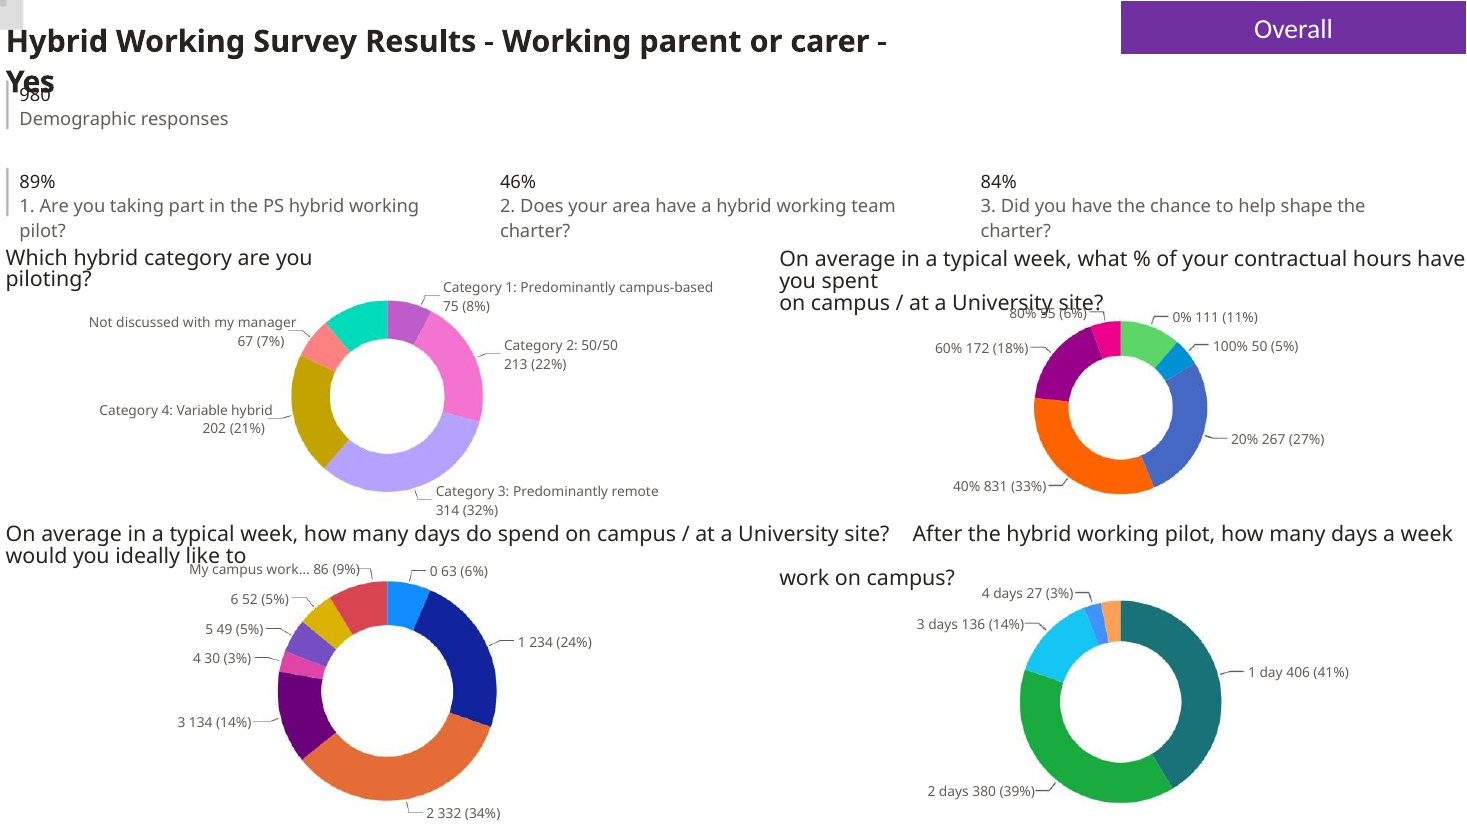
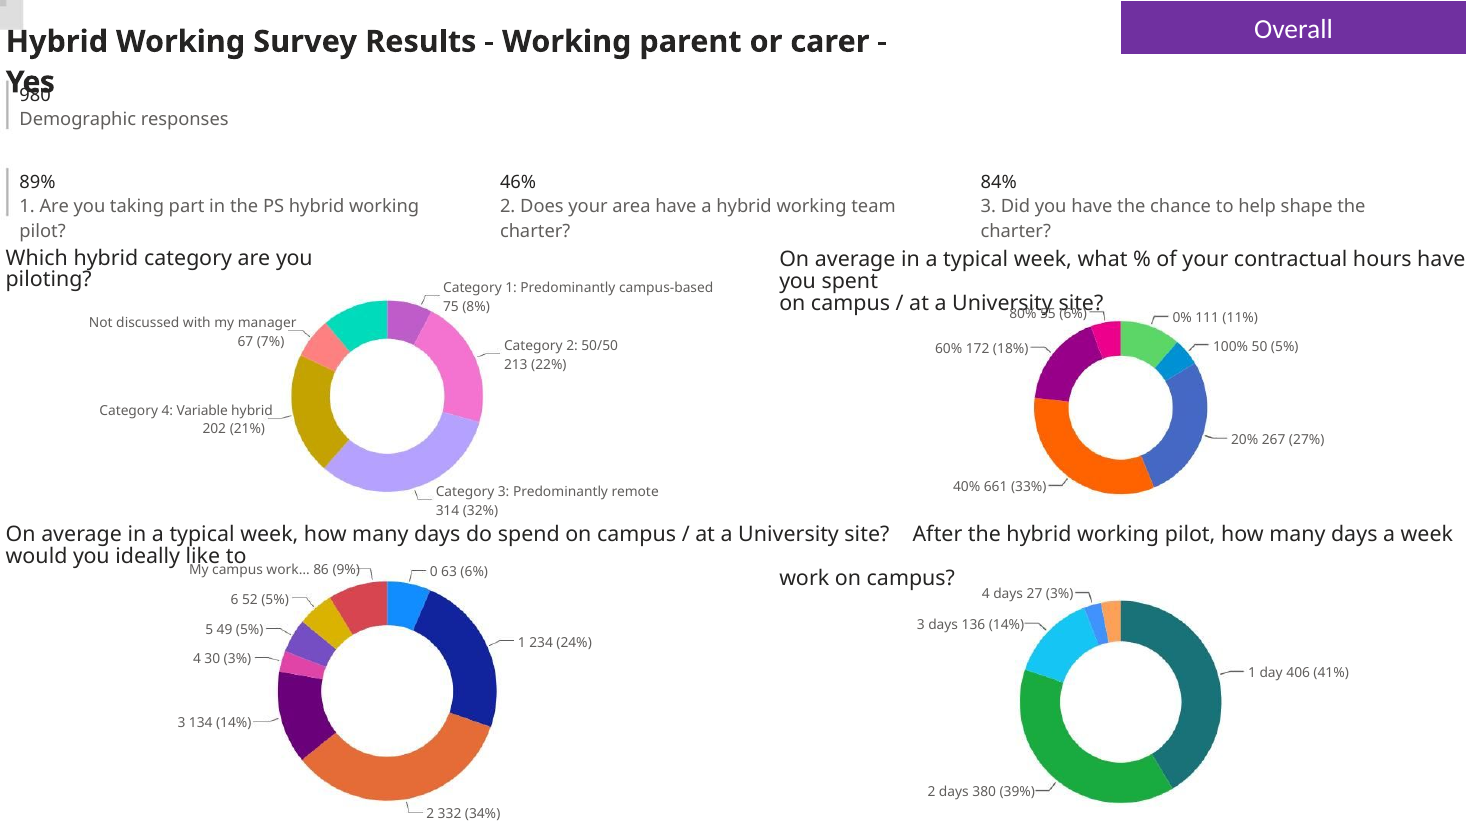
831: 831 -> 661
